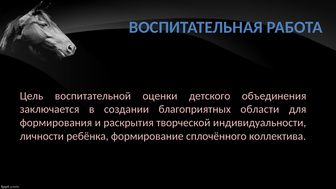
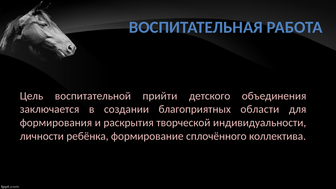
оценки: оценки -> прийти
